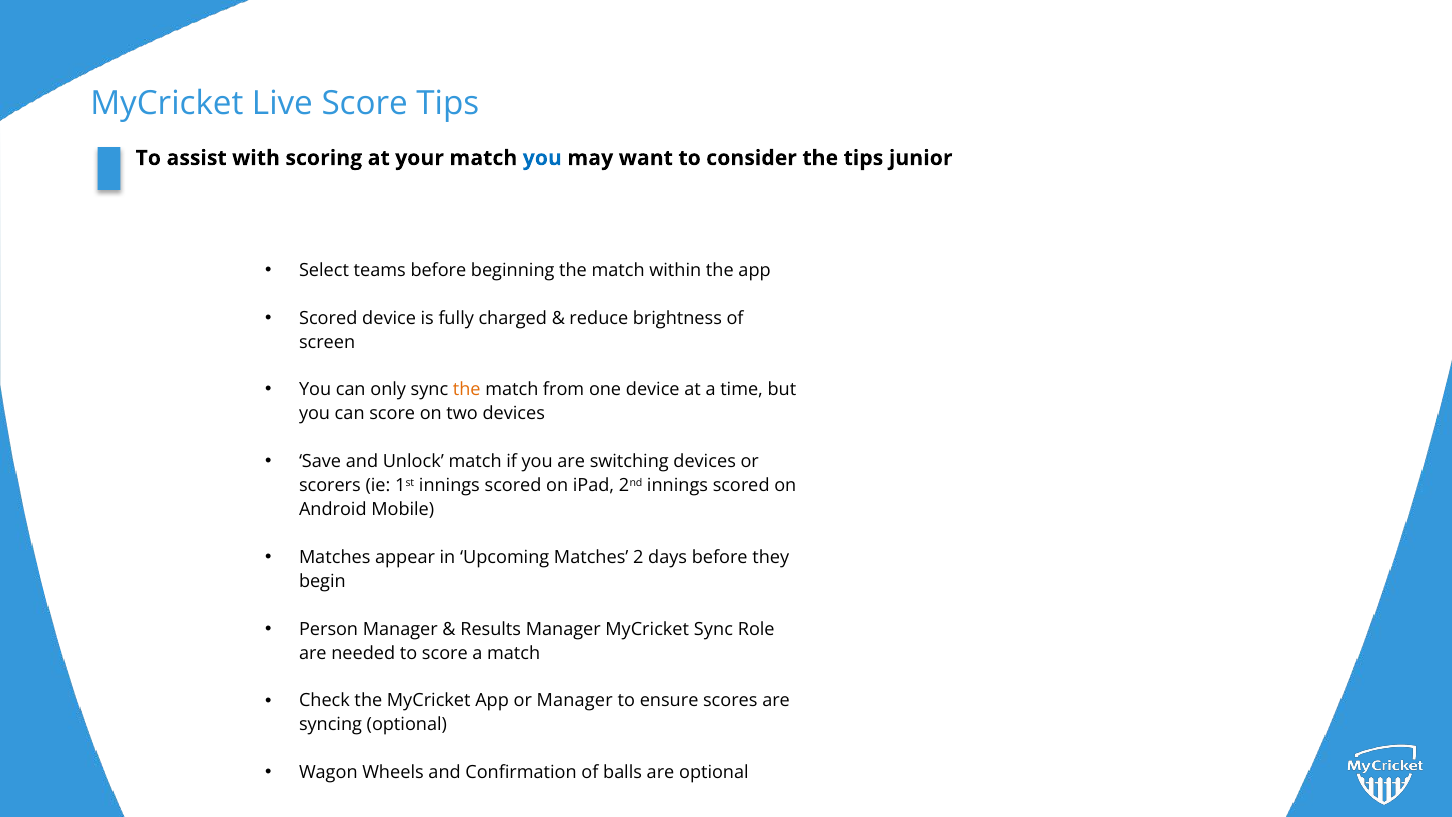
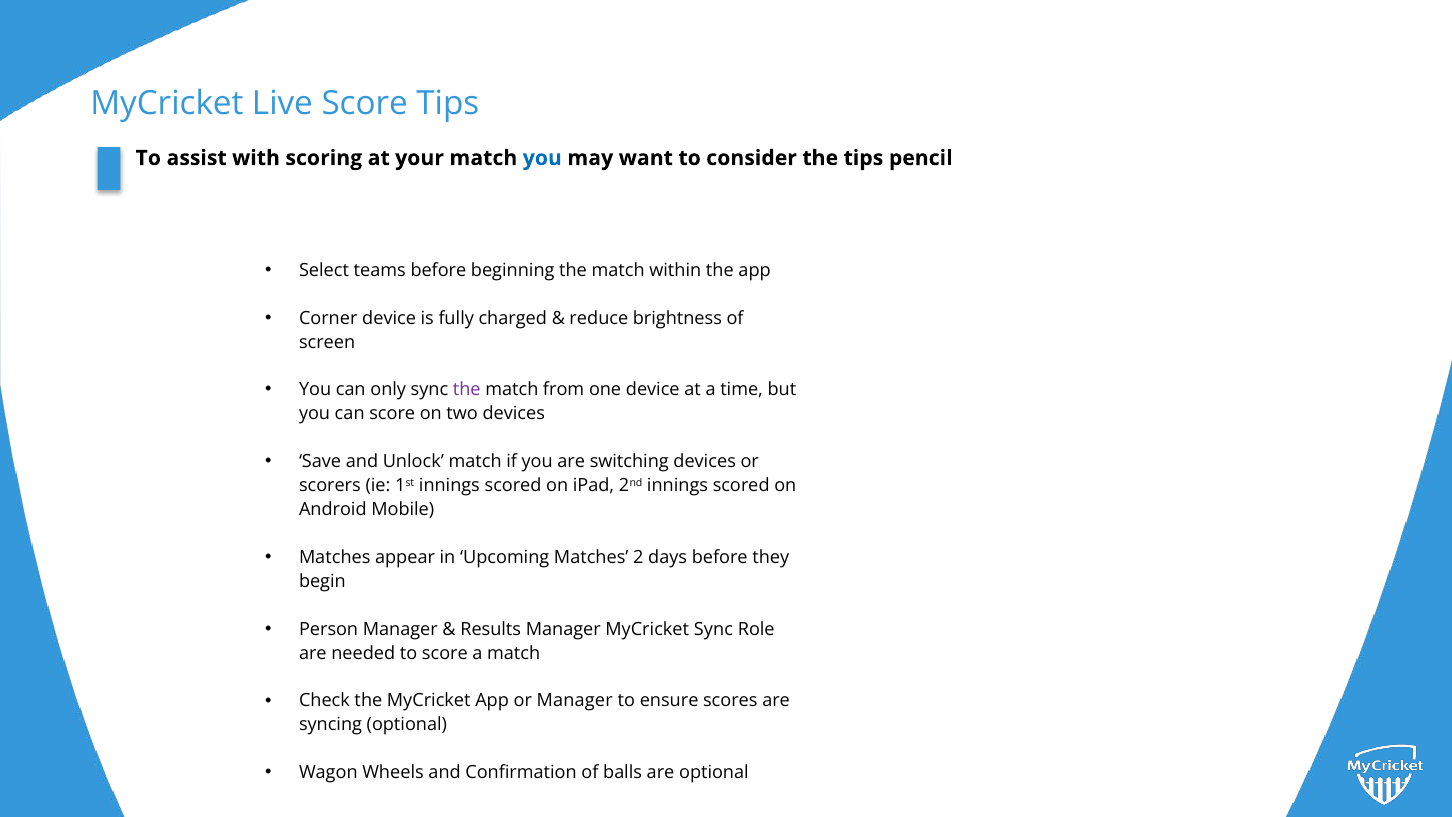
junior: junior -> pencil
Scored at (328, 318): Scored -> Corner
the at (467, 390) colour: orange -> purple
